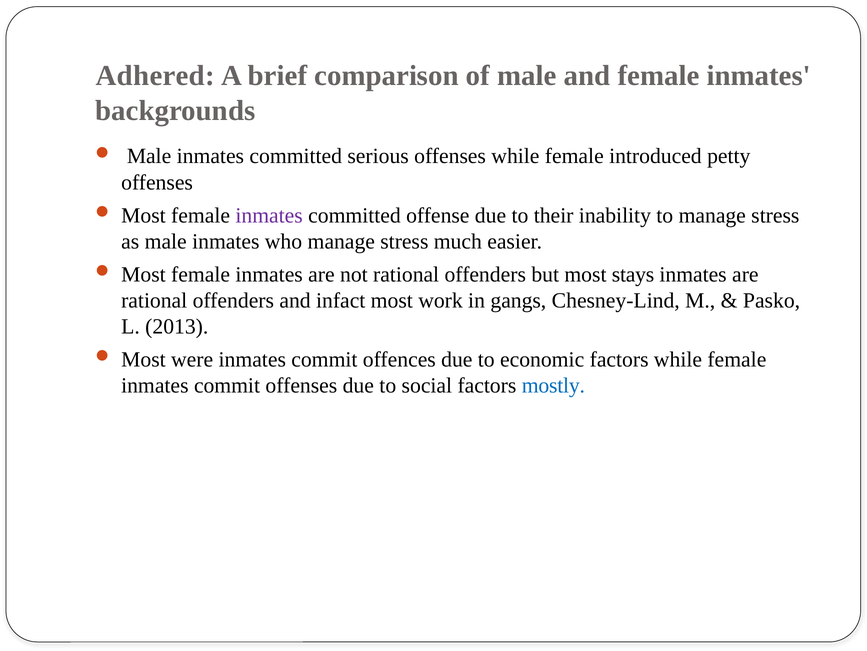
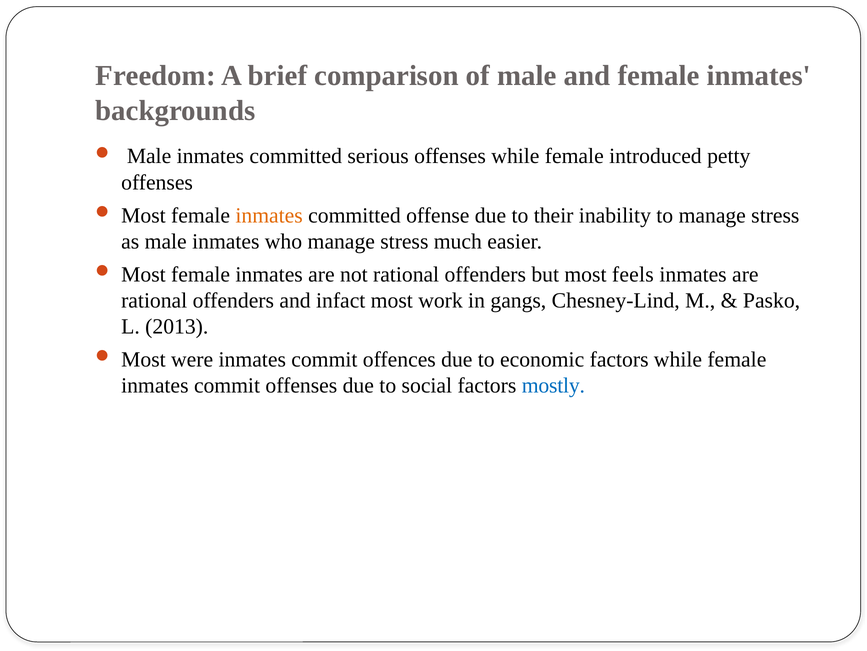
Adhered: Adhered -> Freedom
inmates at (269, 215) colour: purple -> orange
stays: stays -> feels
